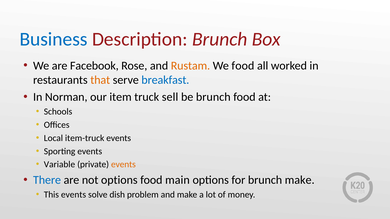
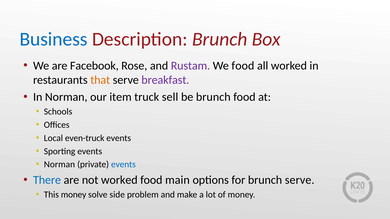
Rustam colour: orange -> purple
breakfast colour: blue -> purple
item-truck: item-truck -> even-truck
Variable at (59, 165): Variable -> Norman
events at (123, 165) colour: orange -> blue
not options: options -> worked
brunch make: make -> serve
This events: events -> money
dish: dish -> side
